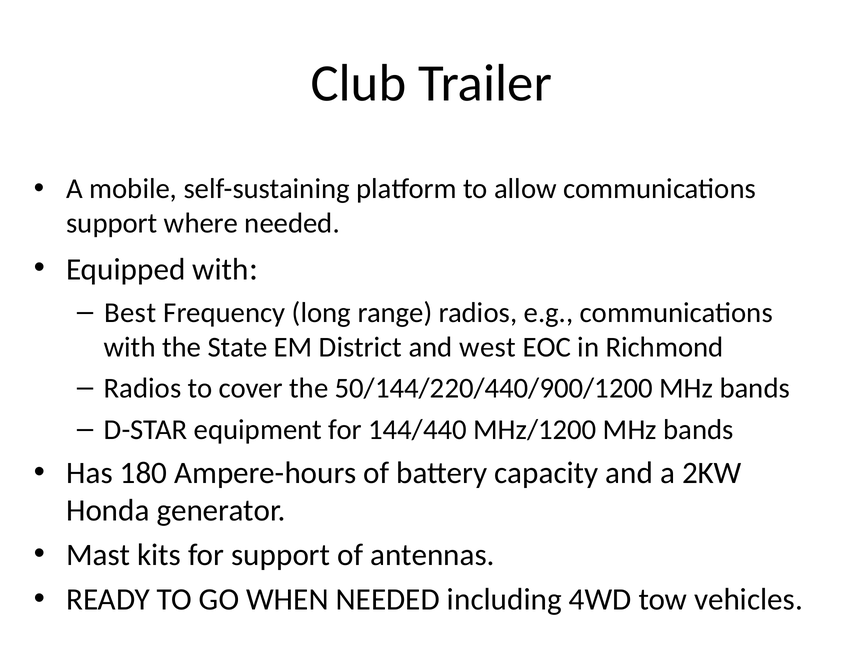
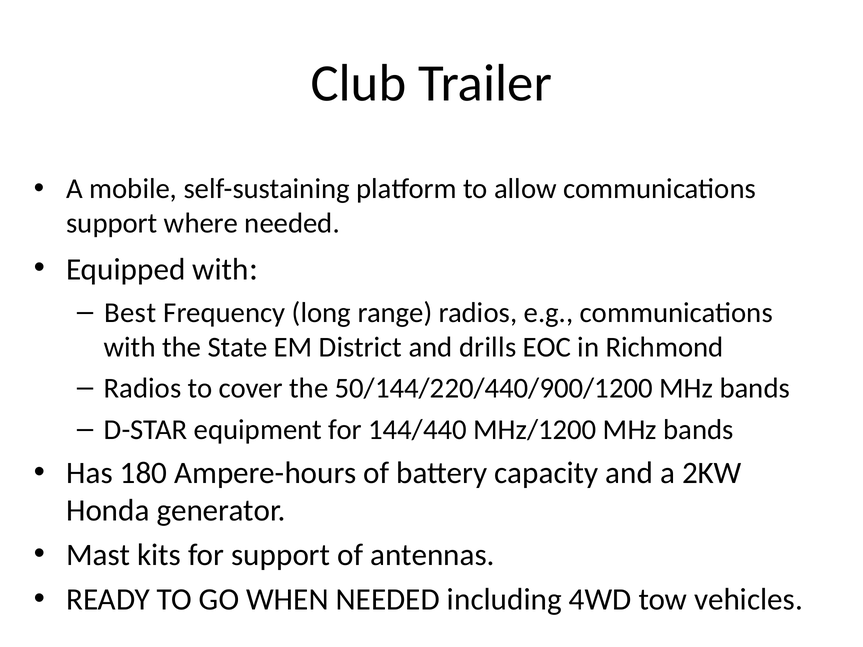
west: west -> drills
